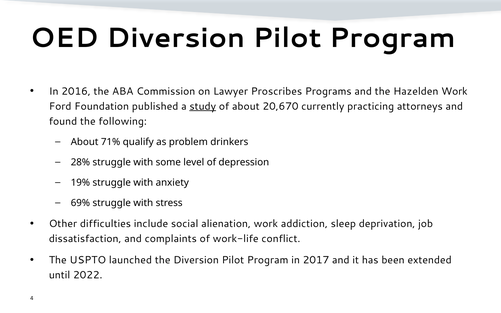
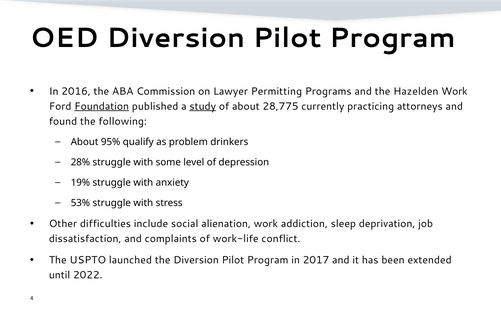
Proscribes: Proscribes -> Permitting
Foundation underline: none -> present
20,670: 20,670 -> 28,775
71%: 71% -> 95%
69%: 69% -> 53%
